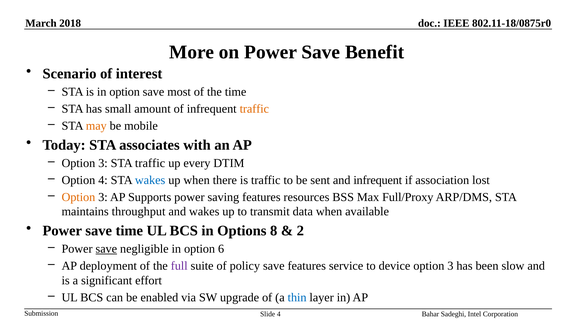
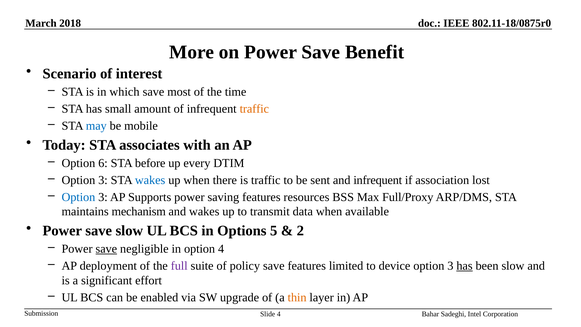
is in option: option -> which
may colour: orange -> blue
3 at (103, 163): 3 -> 6
STA traffic: traffic -> before
4 at (103, 180): 4 -> 3
Option at (78, 197) colour: orange -> blue
throughput: throughput -> mechanism
save time: time -> slow
8: 8 -> 5
option 6: 6 -> 4
service: service -> limited
has at (465, 266) underline: none -> present
thin colour: blue -> orange
